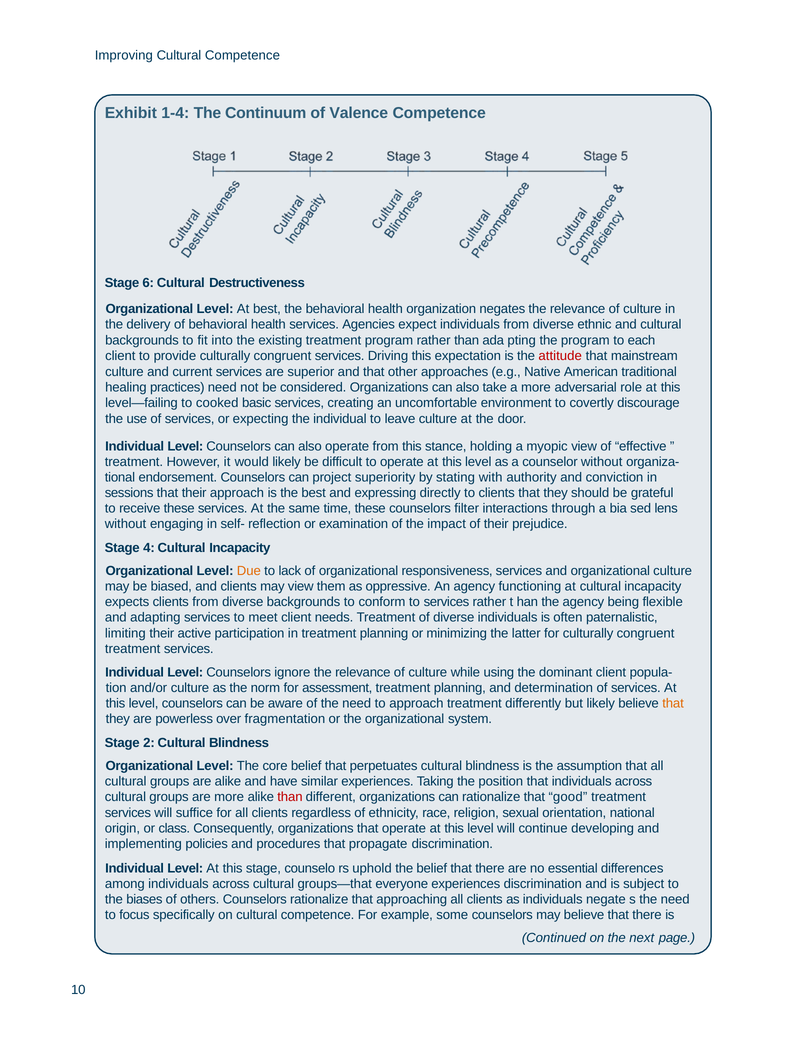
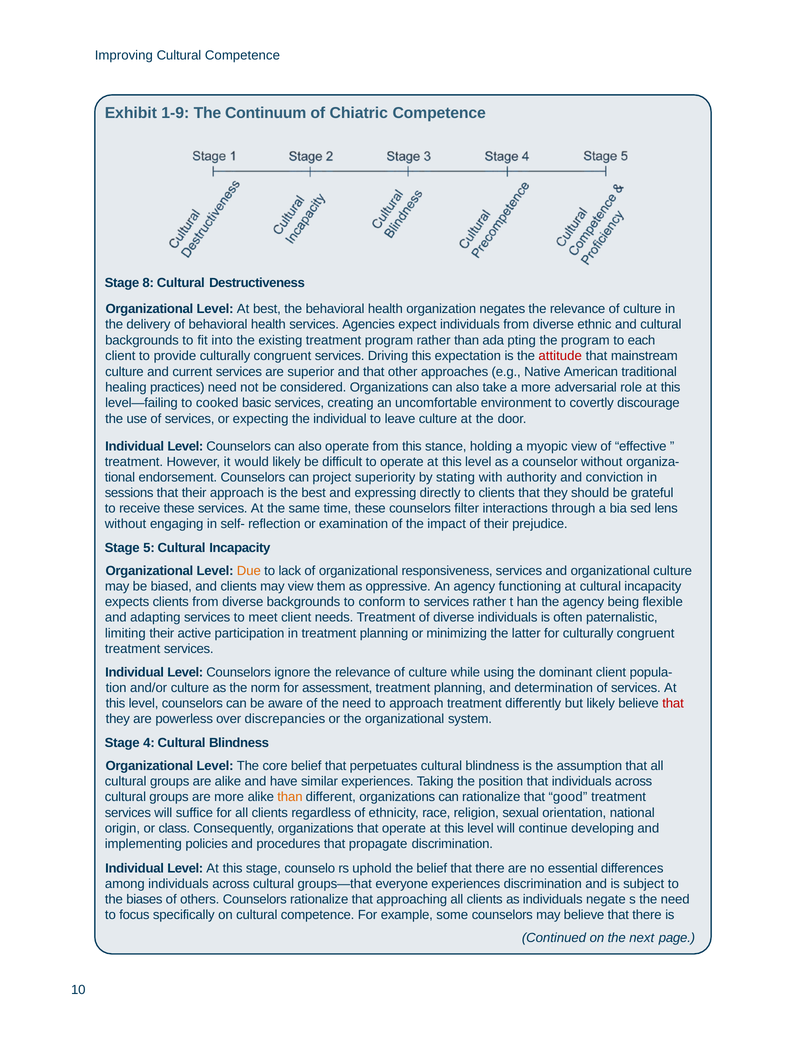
1-4: 1-4 -> 1-9
Valence: Valence -> Chiatric
6: 6 -> 8
4: 4 -> 5
that at (673, 703) colour: orange -> red
fragmentation: fragmentation -> discrepancies
2: 2 -> 4
than at (290, 796) colour: red -> orange
